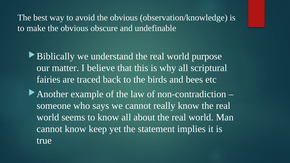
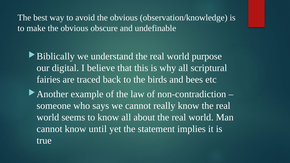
matter: matter -> digital
keep: keep -> until
